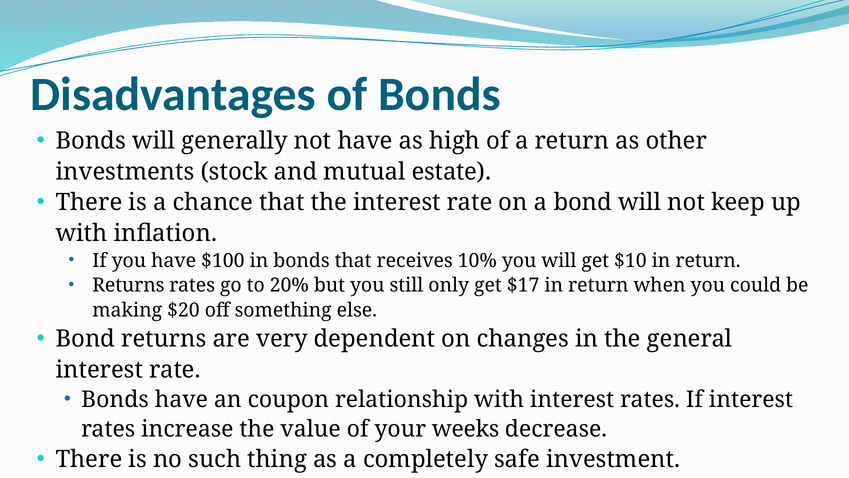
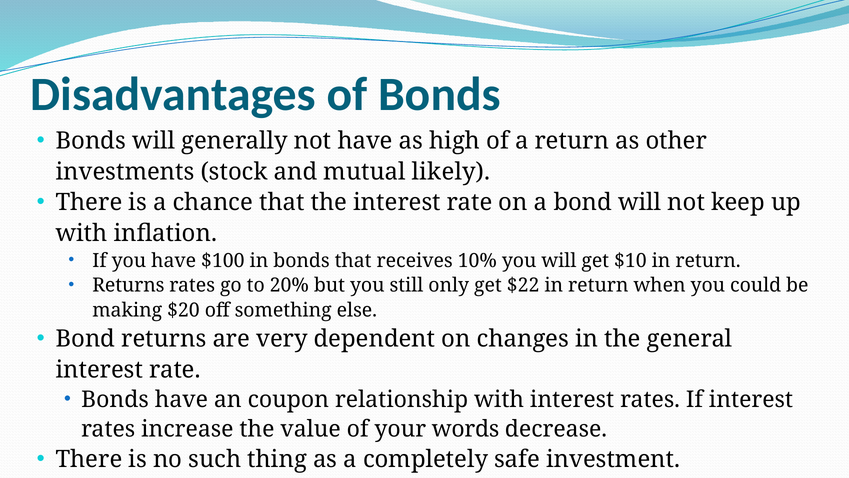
estate: estate -> likely
$17: $17 -> $22
weeks: weeks -> words
